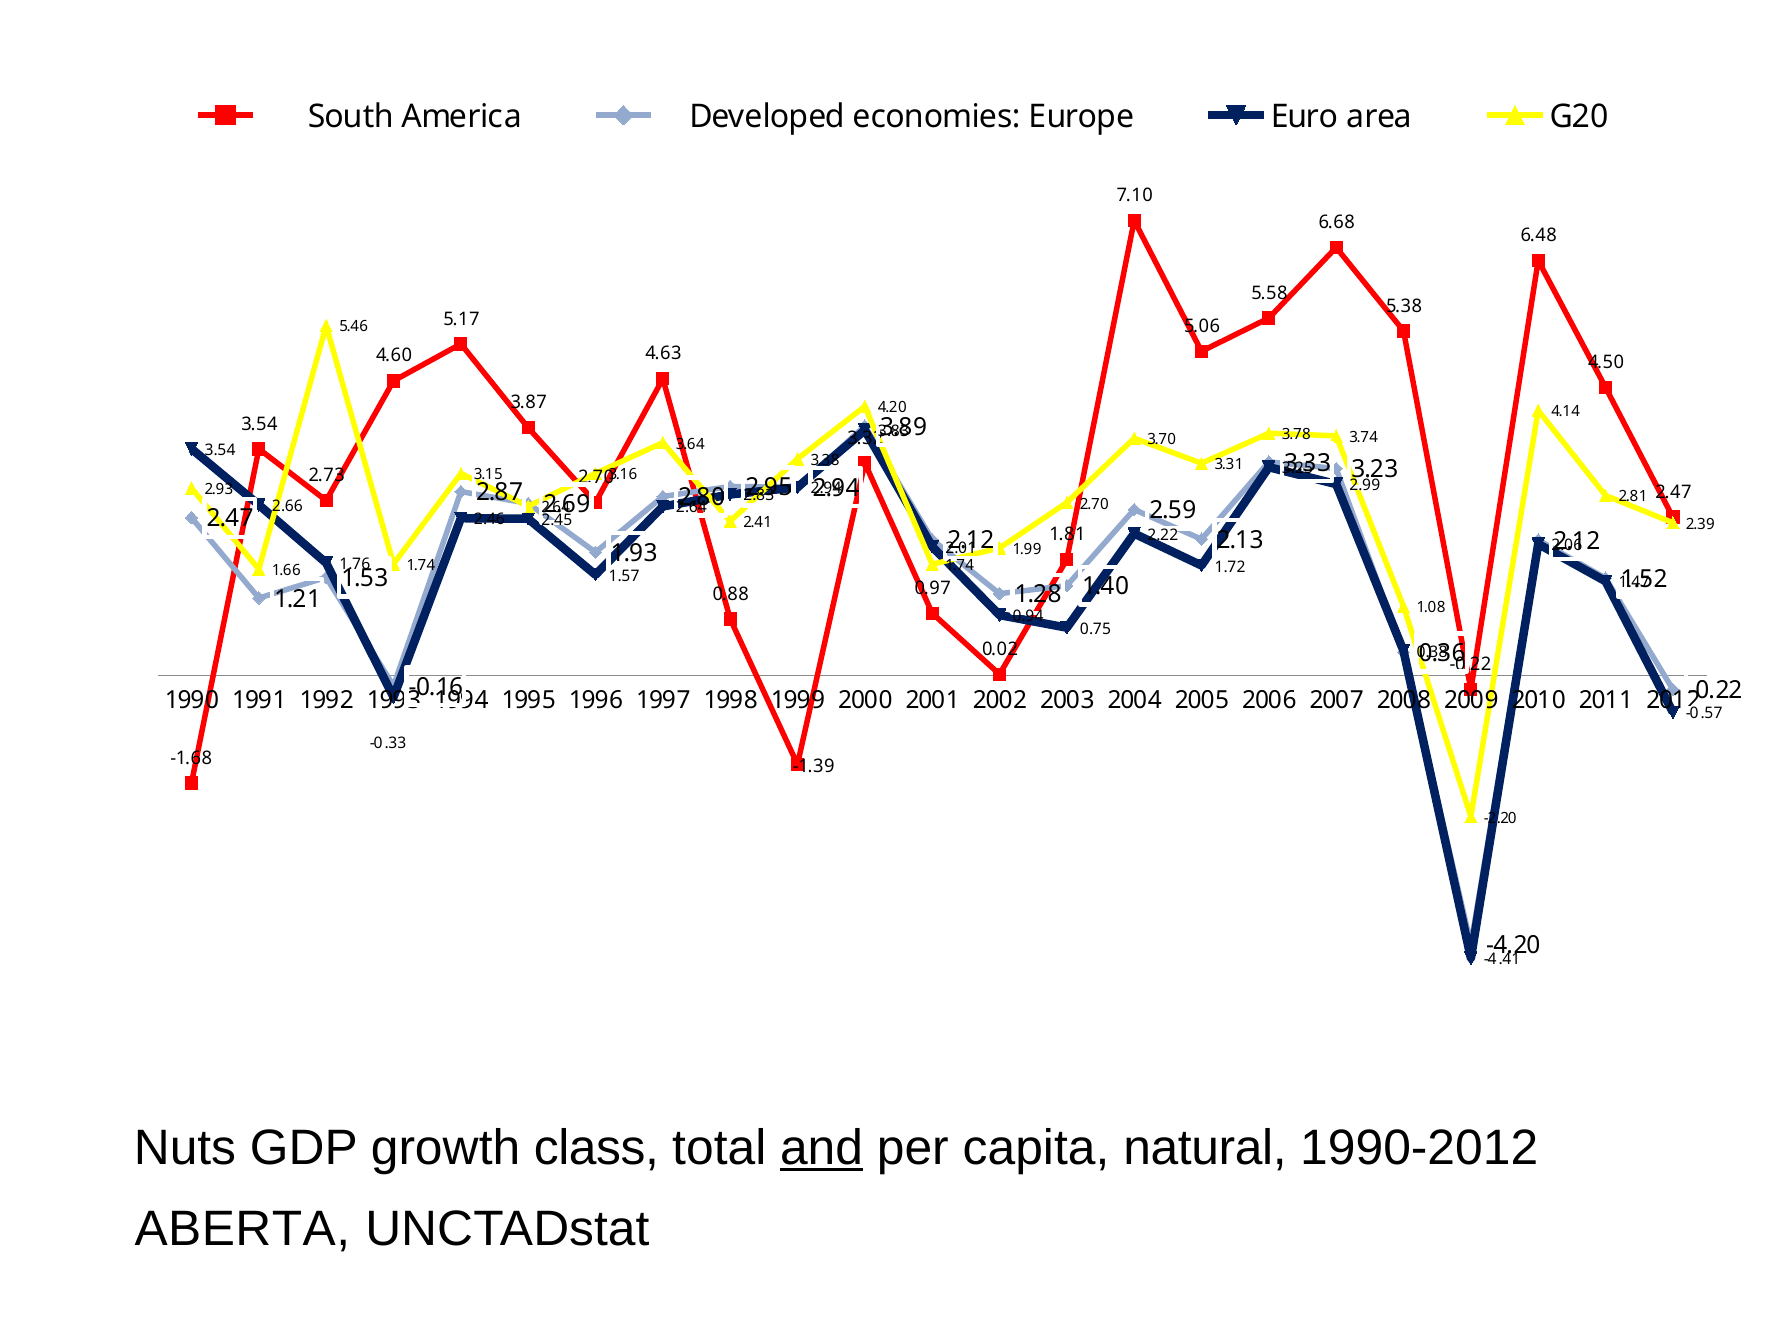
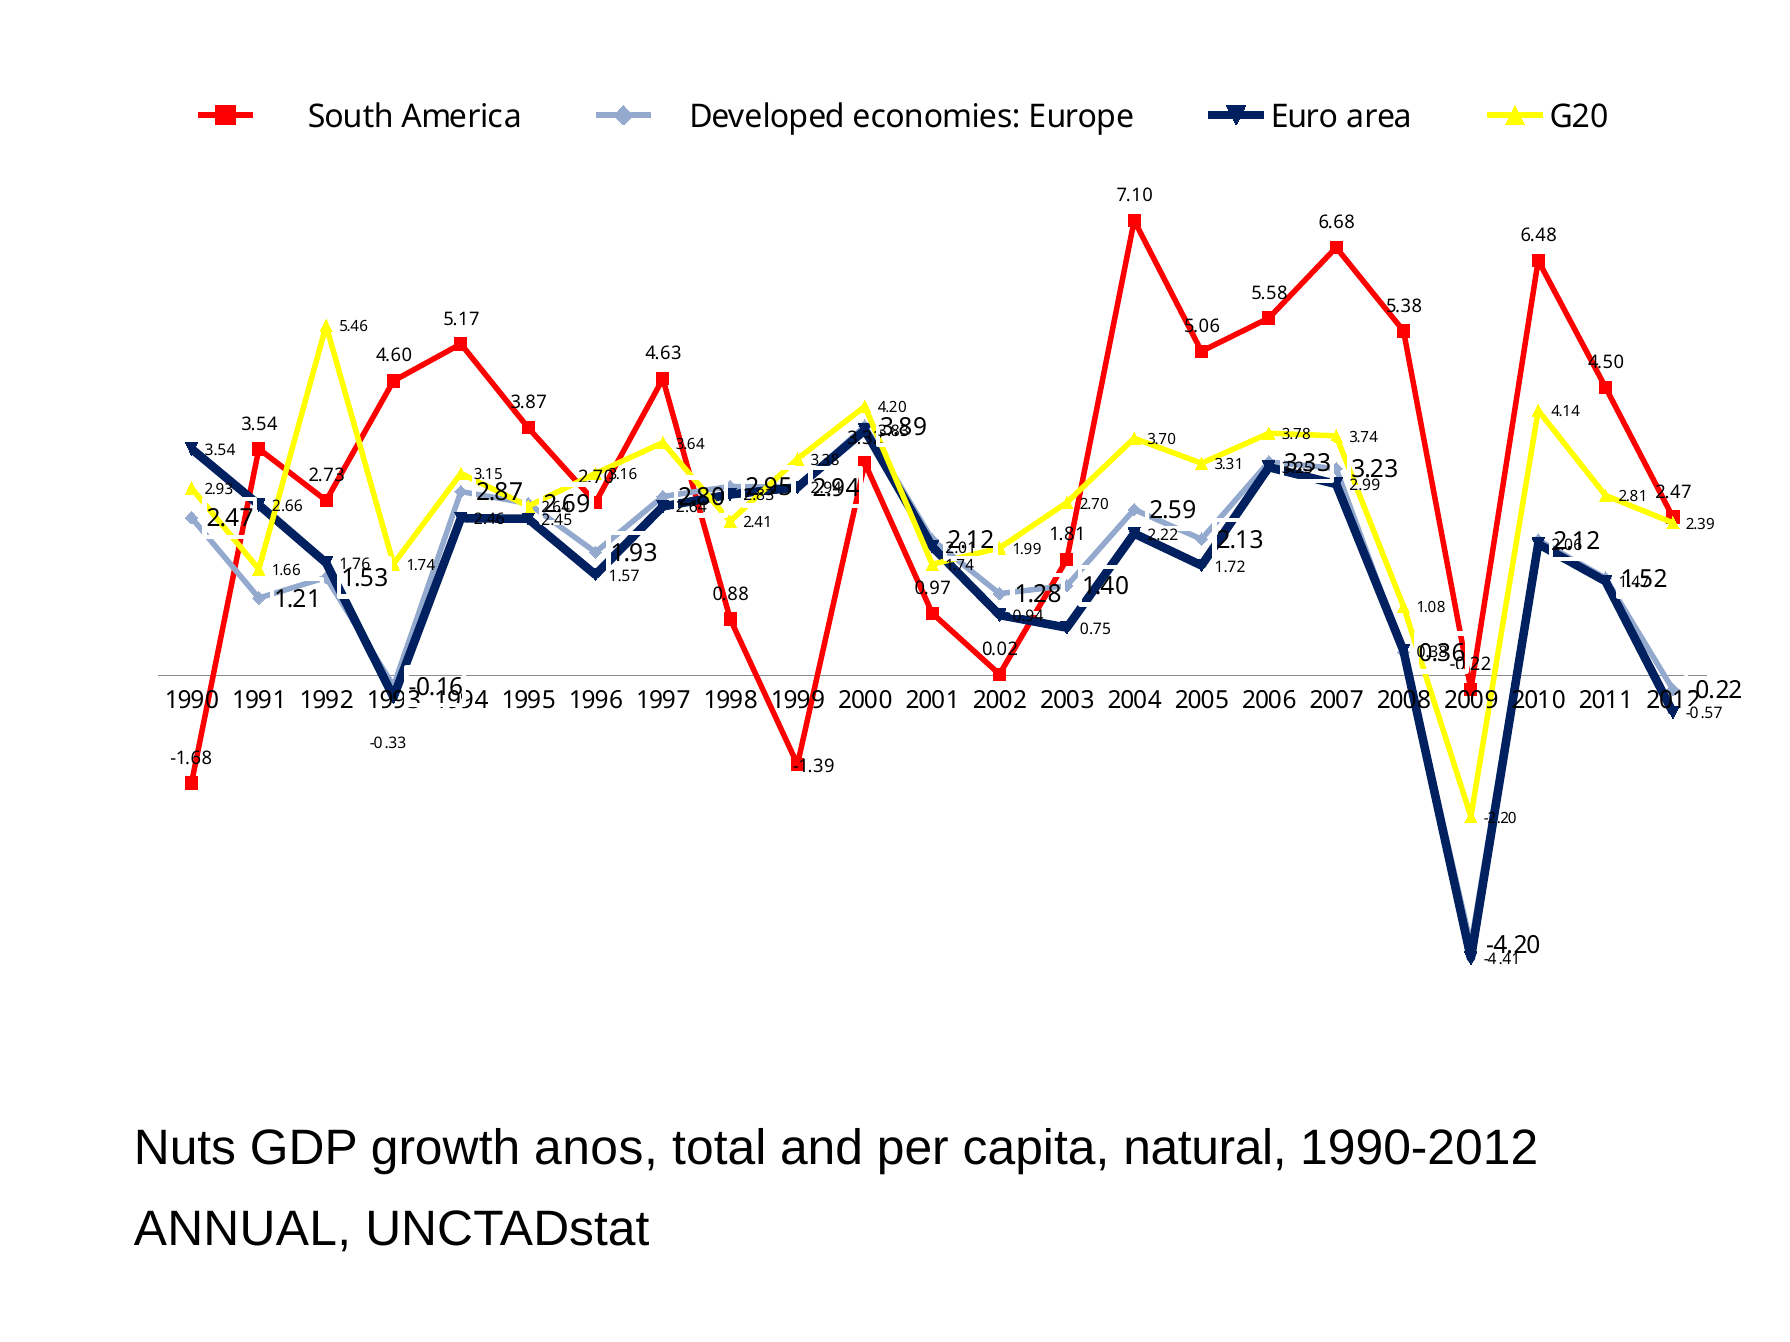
class: class -> anos
and underline: present -> none
ABERTA: ABERTA -> ANNUAL
